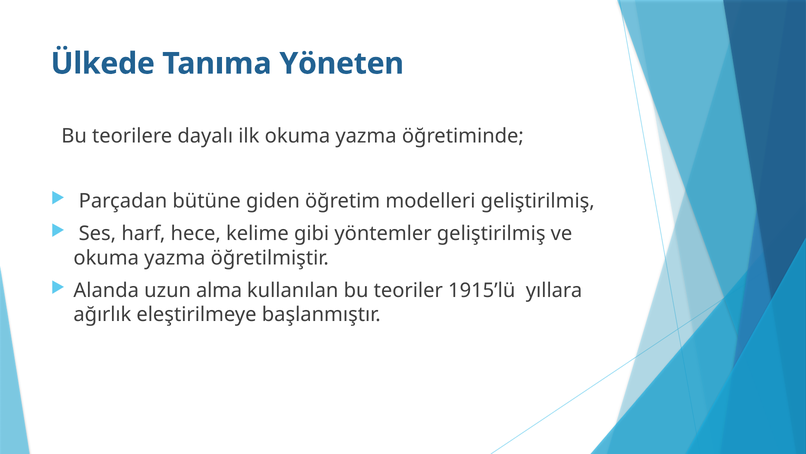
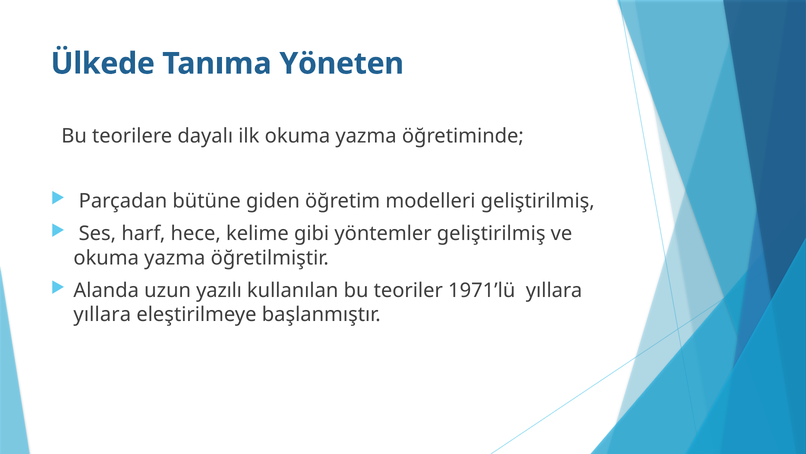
alma: alma -> yazılı
1915’lü: 1915’lü -> 1971’lü
ağırlık at (102, 314): ağırlık -> yıllara
